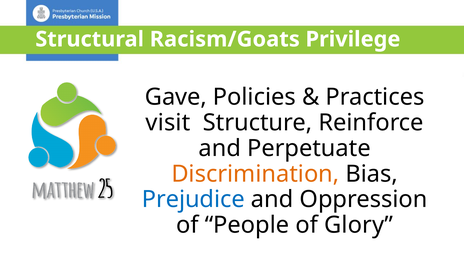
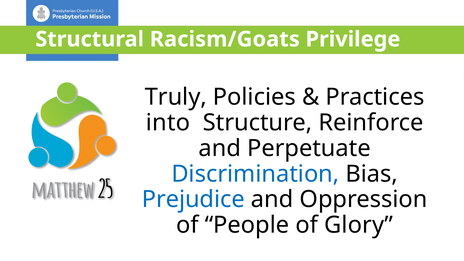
Gave: Gave -> Truly
visit: visit -> into
Discrimination colour: orange -> blue
